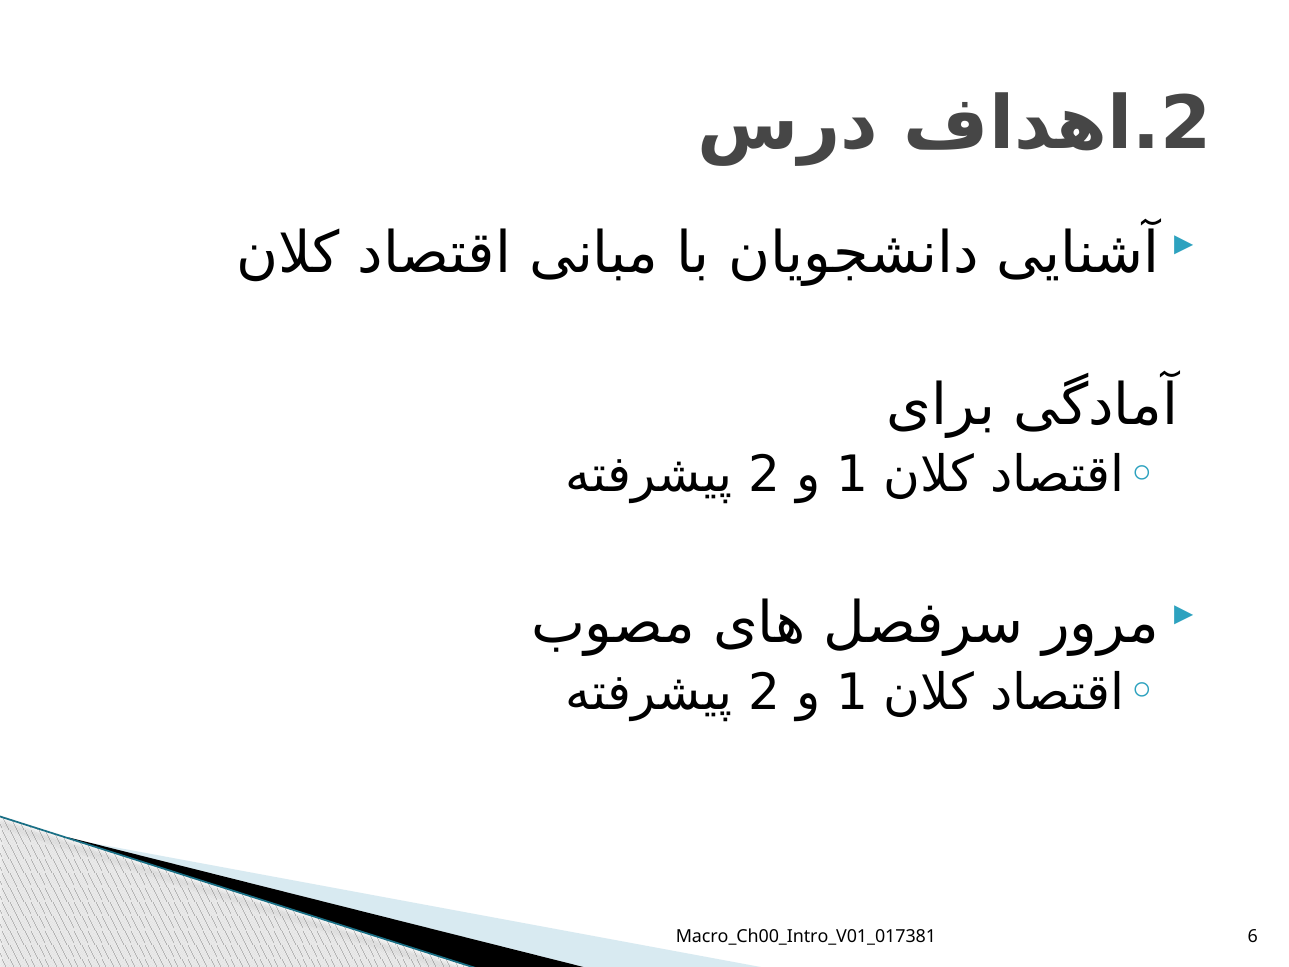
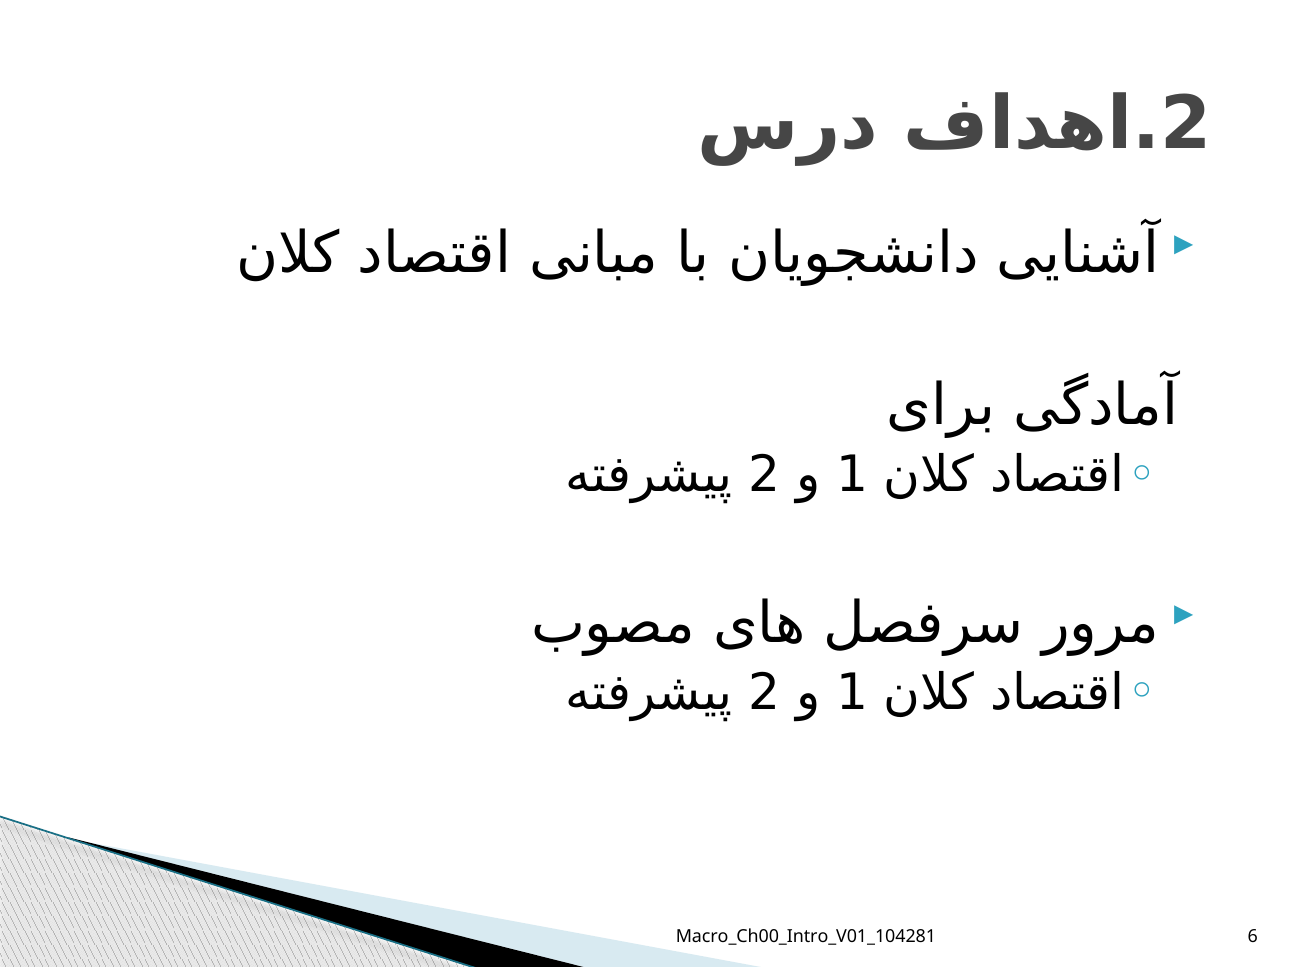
Macro_Ch00_Intro_V01_017381: Macro_Ch00_Intro_V01_017381 -> Macro_Ch00_Intro_V01_104281
